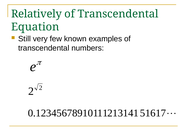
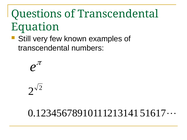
Relatively: Relatively -> Questions
